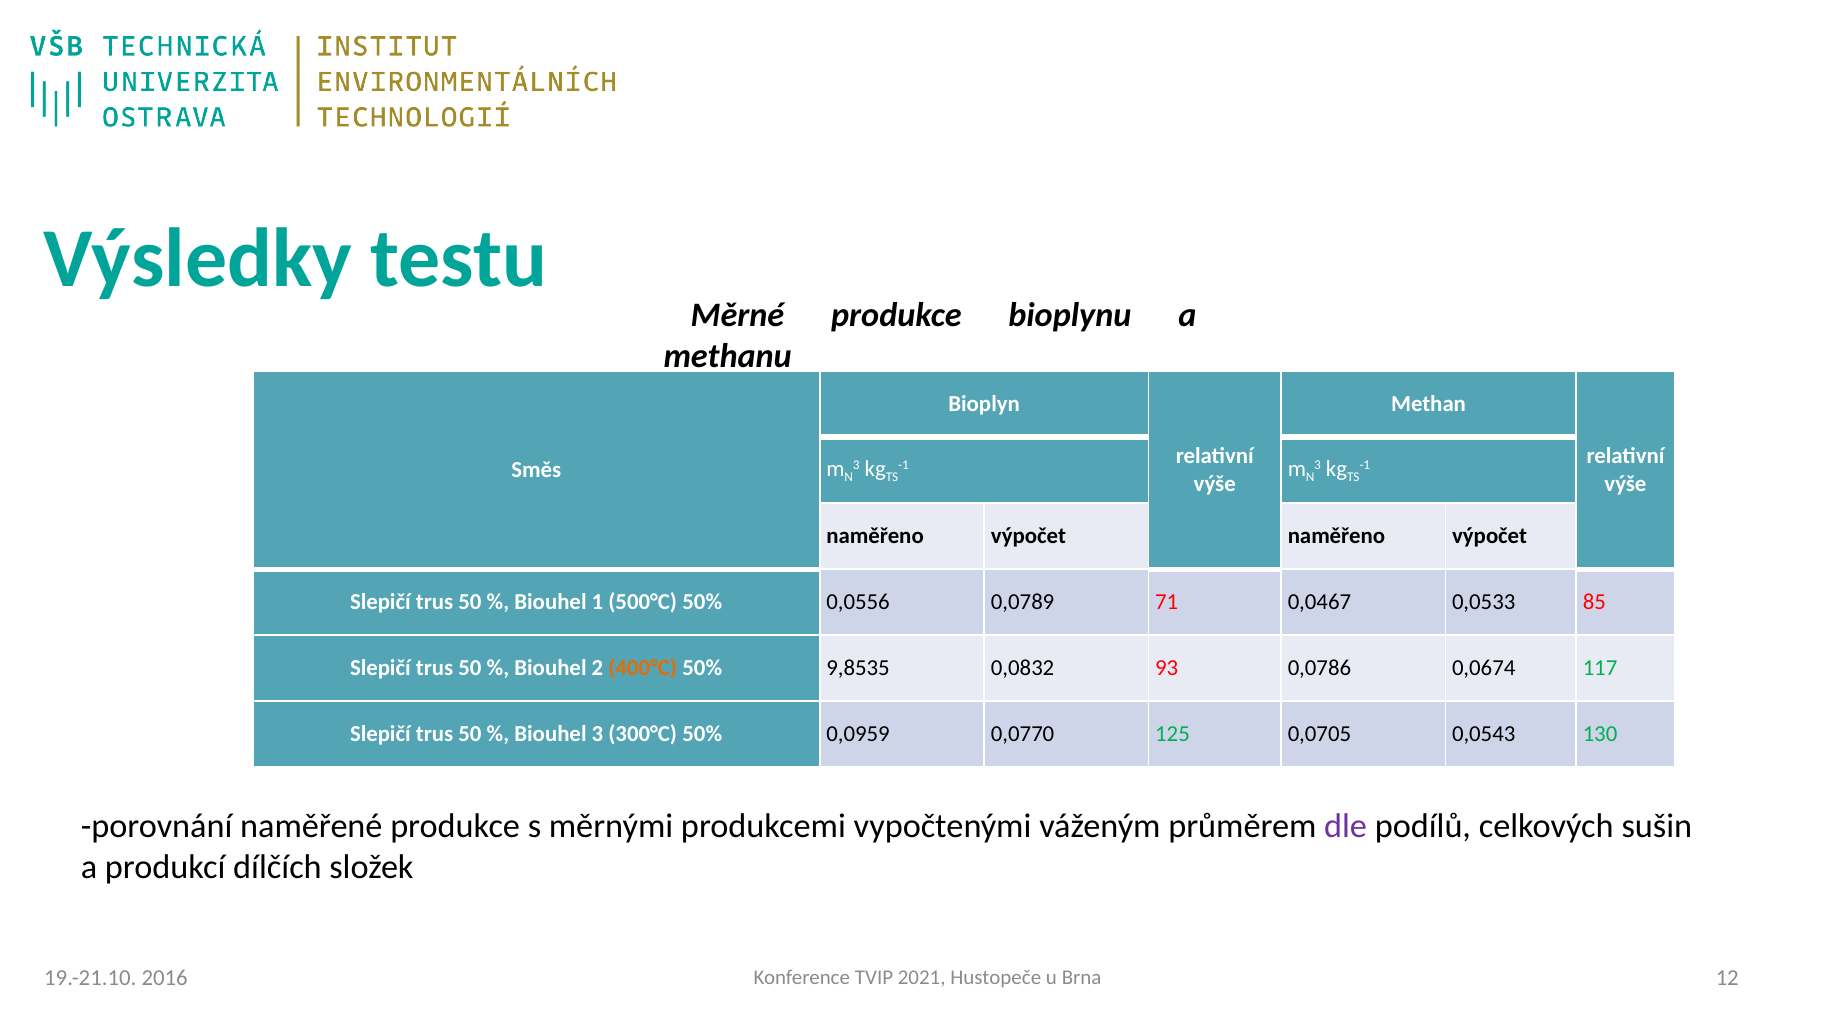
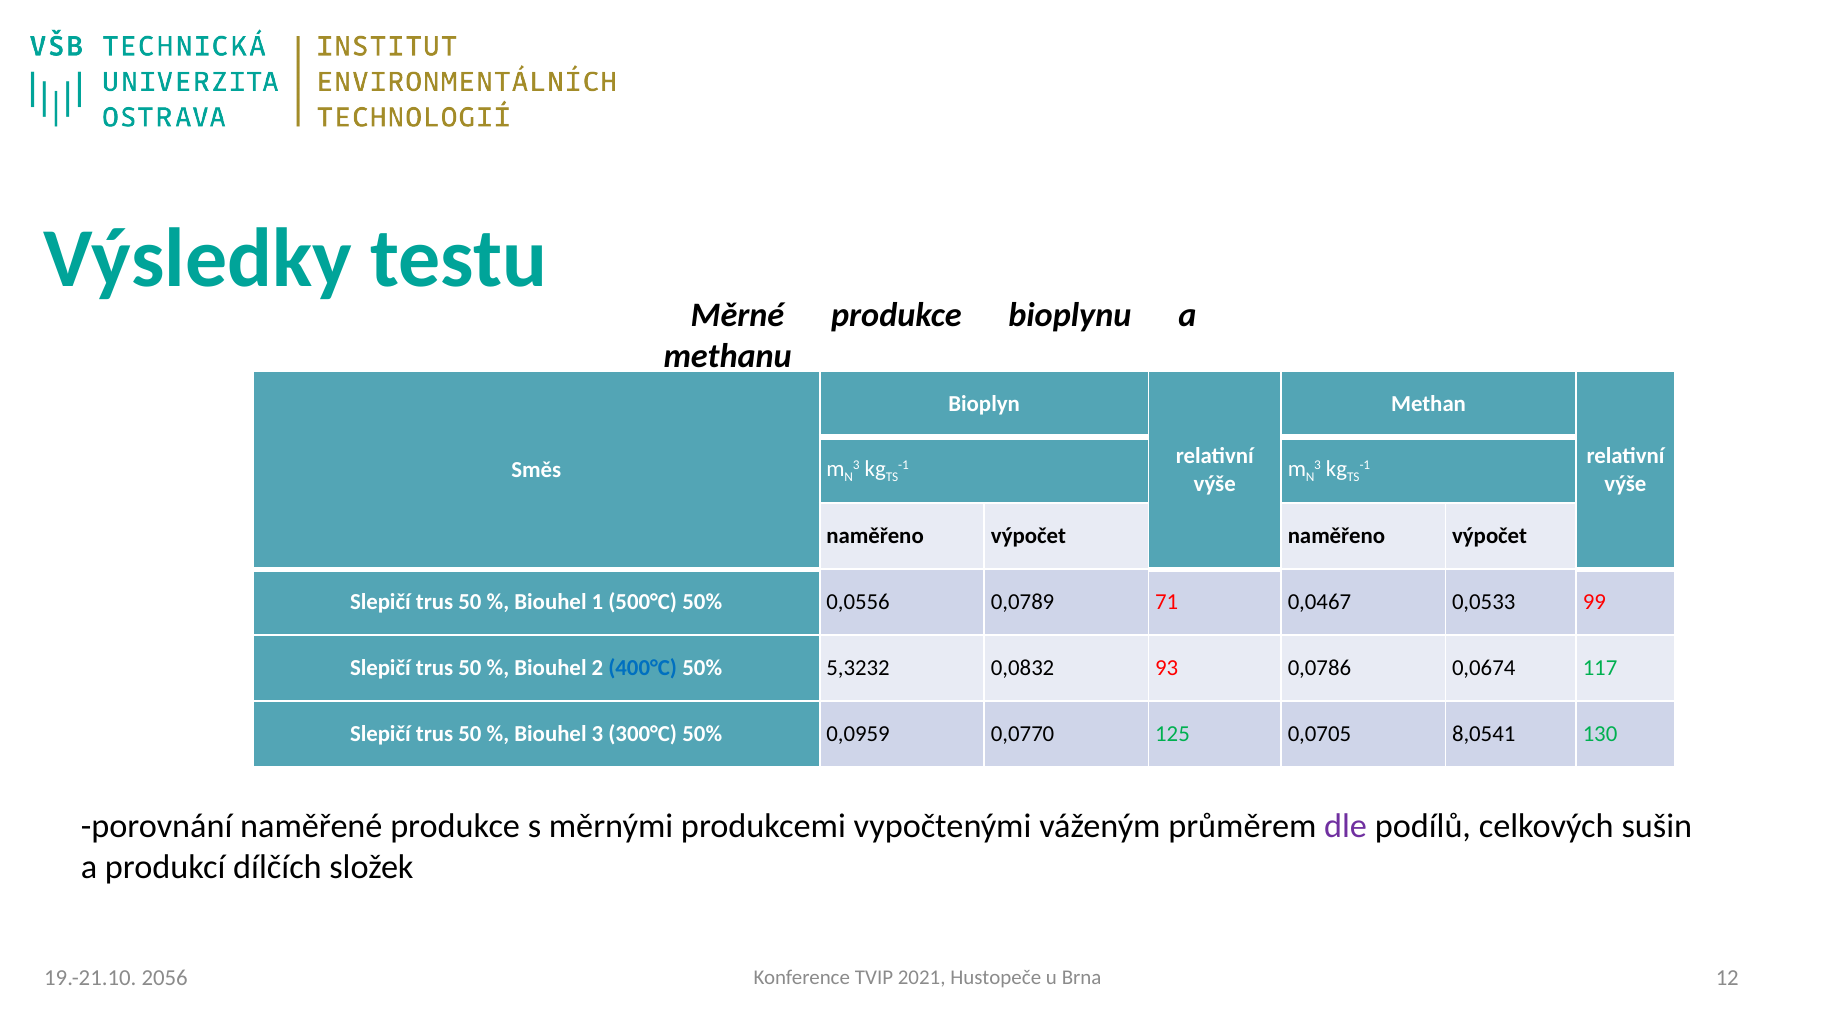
85: 85 -> 99
400°C colour: orange -> blue
9,8535: 9,8535 -> 5,3232
0,0543: 0,0543 -> 8,0541
2016: 2016 -> 2056
